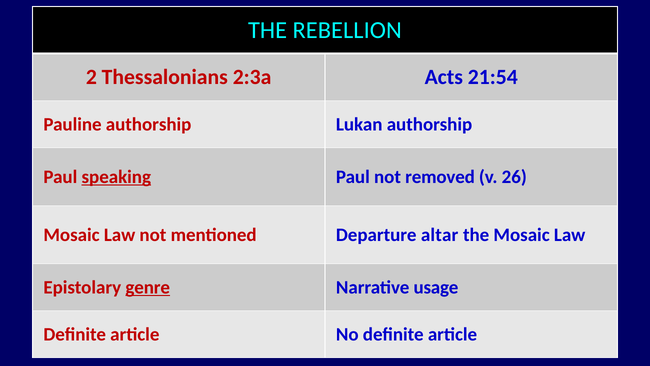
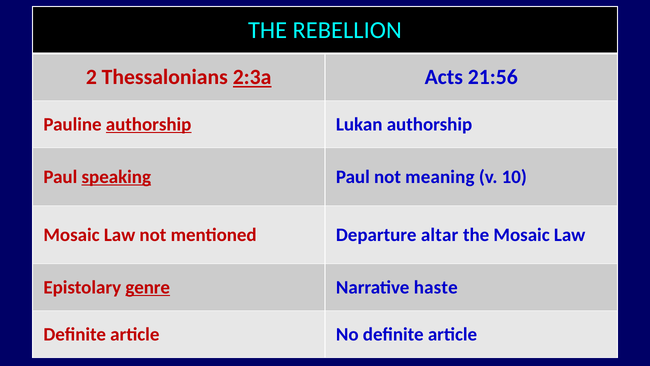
2:3a underline: none -> present
21:54: 21:54 -> 21:56
authorship at (149, 124) underline: none -> present
removed: removed -> meaning
26: 26 -> 10
usage: usage -> haste
